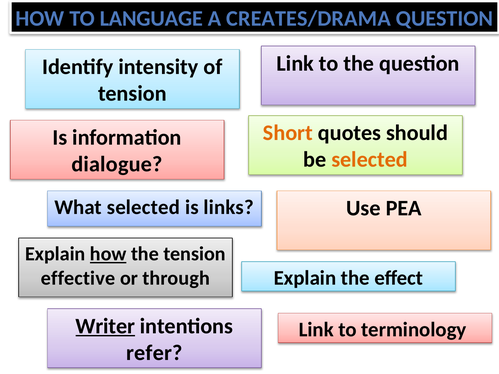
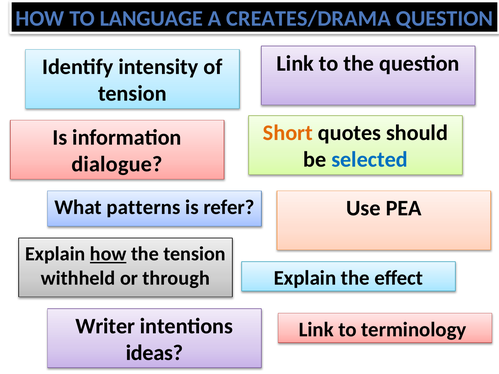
selected at (370, 160) colour: orange -> blue
What selected: selected -> patterns
links: links -> refer
effective: effective -> withheld
Writer underline: present -> none
refer: refer -> ideas
